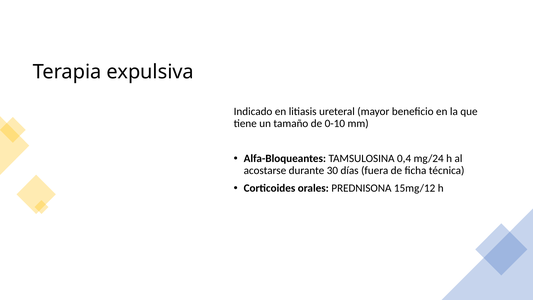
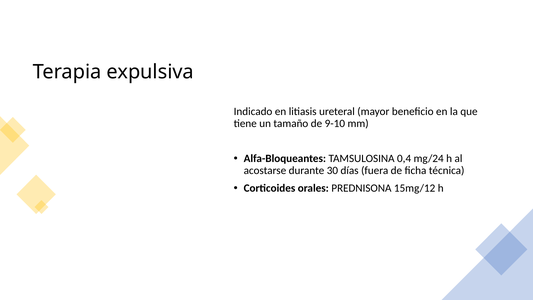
0-10: 0-10 -> 9-10
